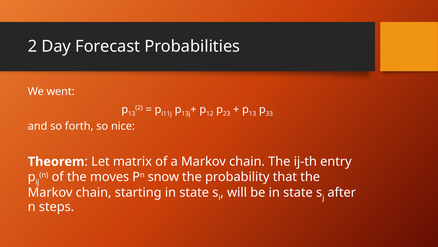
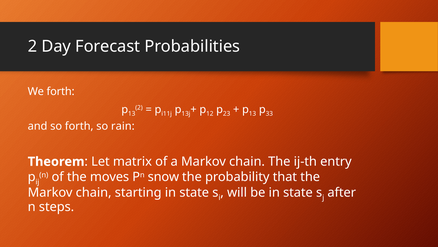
We went: went -> forth
nice: nice -> rain
